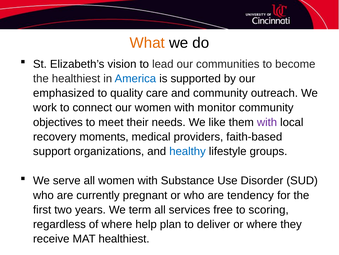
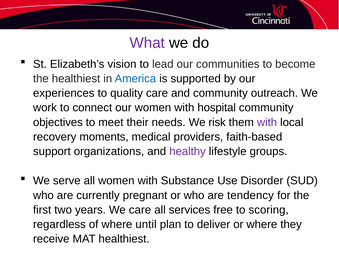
What colour: orange -> purple
emphasized: emphasized -> experiences
monitor: monitor -> hospital
like: like -> risk
healthy colour: blue -> purple
We term: term -> care
help: help -> until
